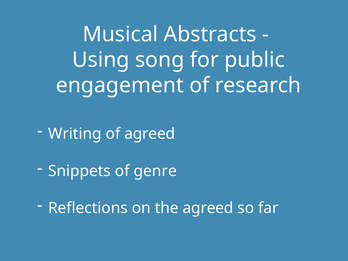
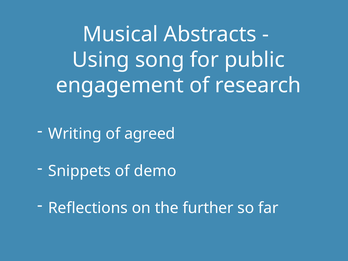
genre: genre -> demo
the agreed: agreed -> further
